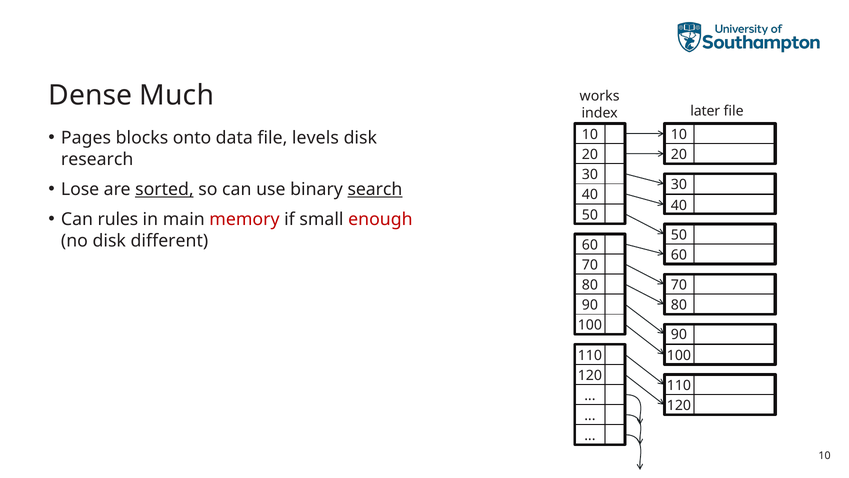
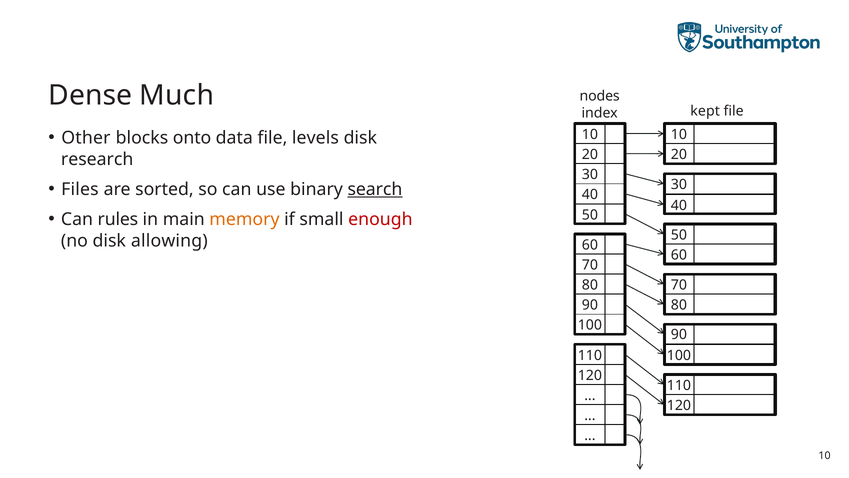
works: works -> nodes
later: later -> kept
Pages: Pages -> Other
Lose: Lose -> Files
sorted underline: present -> none
memory colour: red -> orange
different: different -> allowing
